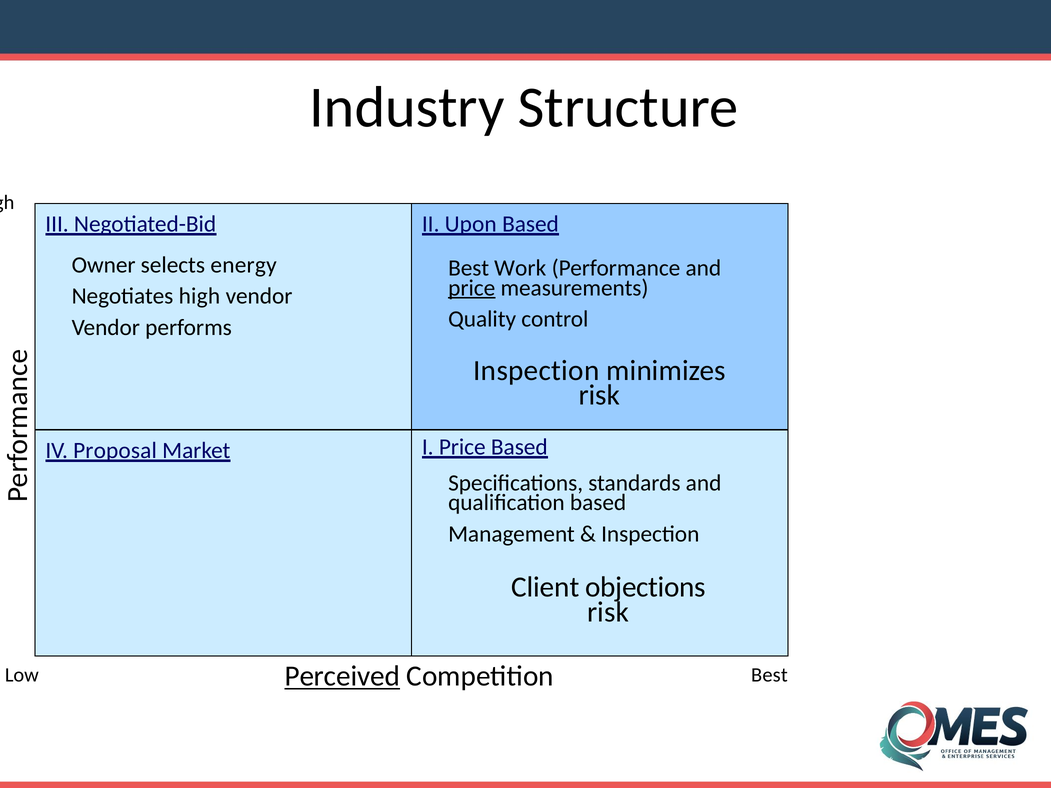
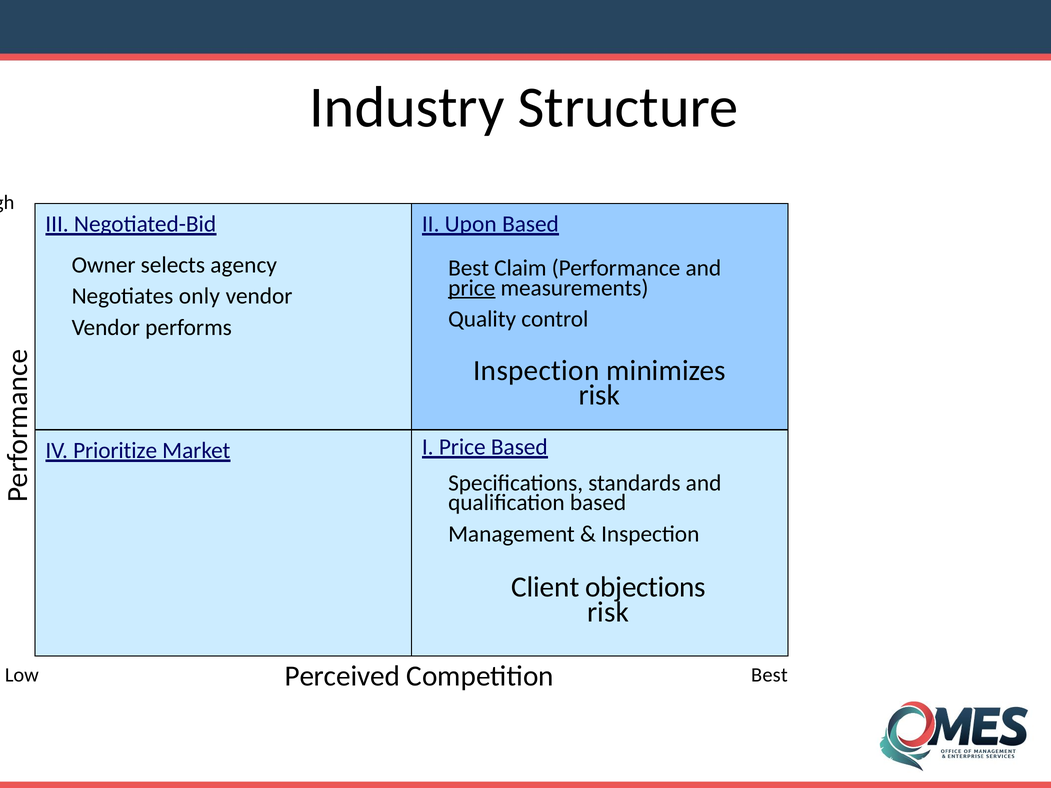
energy: energy -> agency
Work: Work -> Claim
Negotiates high: high -> only
Proposal: Proposal -> Prioritize
Perceived underline: present -> none
